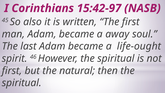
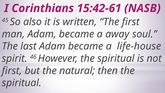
15:42-97: 15:42-97 -> 15:42-61
life-ought: life-ought -> life-house
